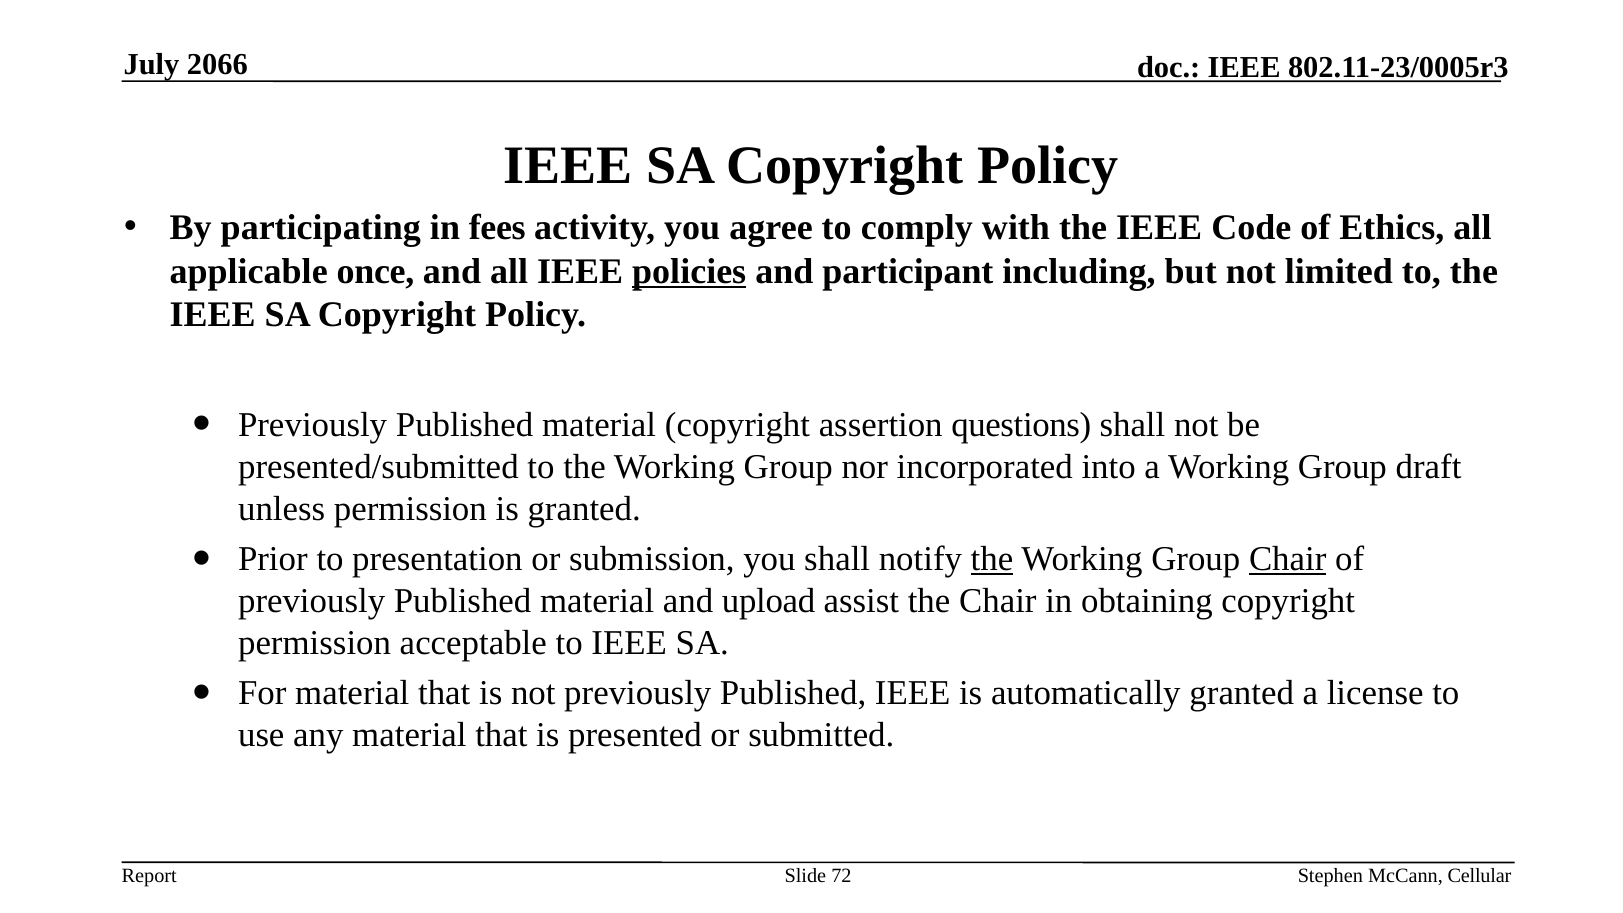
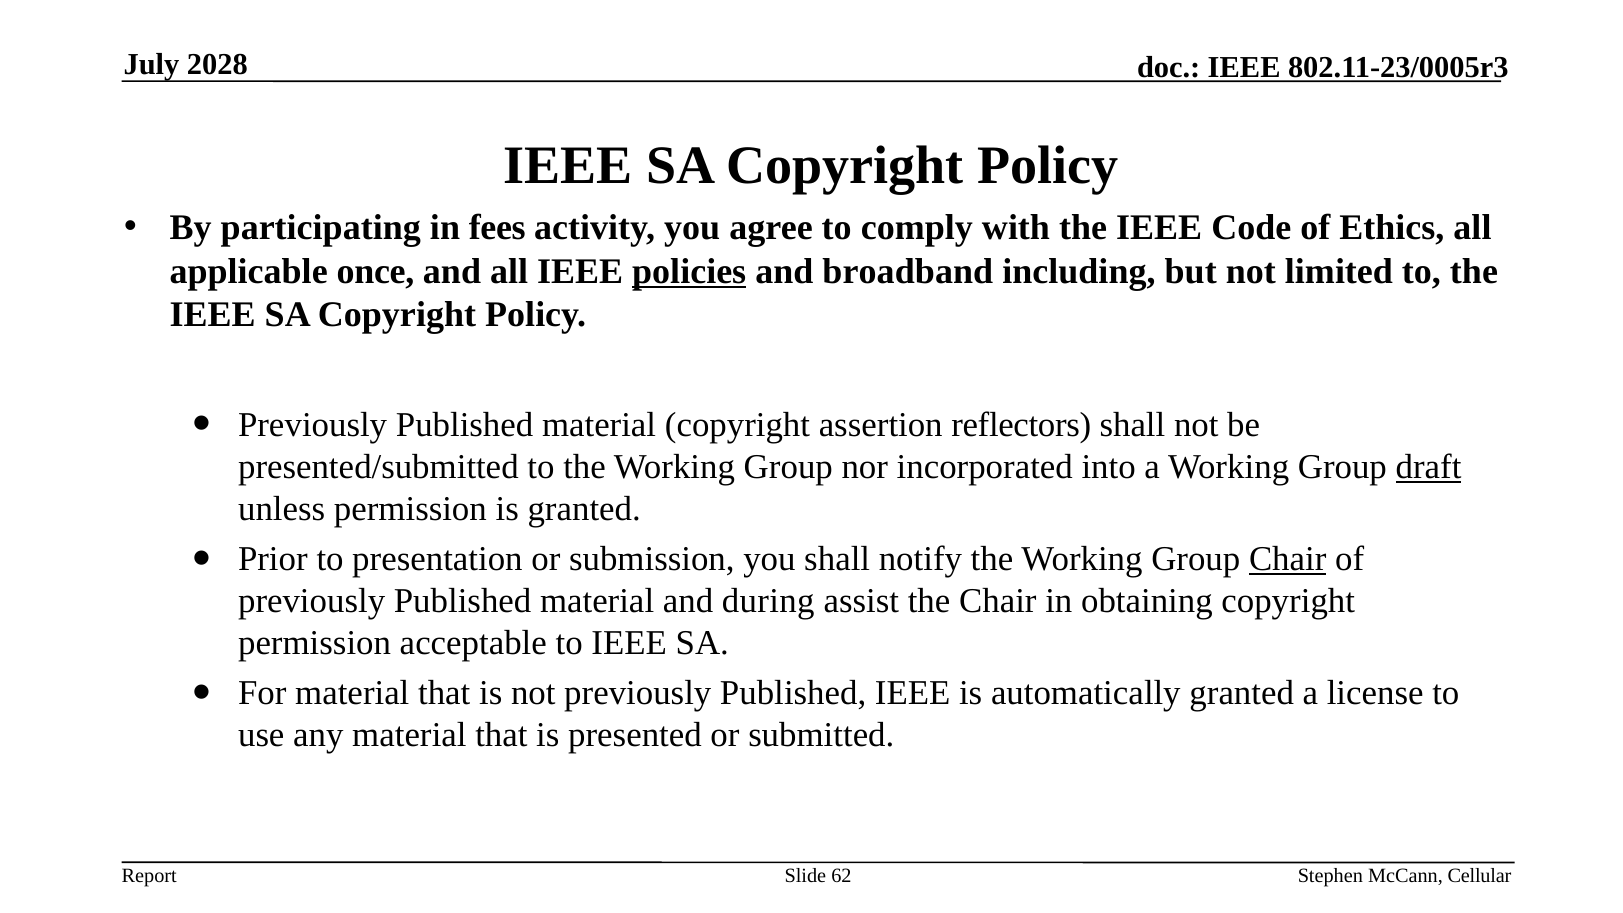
2066: 2066 -> 2028
participant: participant -> broadband
questions: questions -> reflectors
draft underline: none -> present
the at (992, 559) underline: present -> none
upload: upload -> during
72: 72 -> 62
